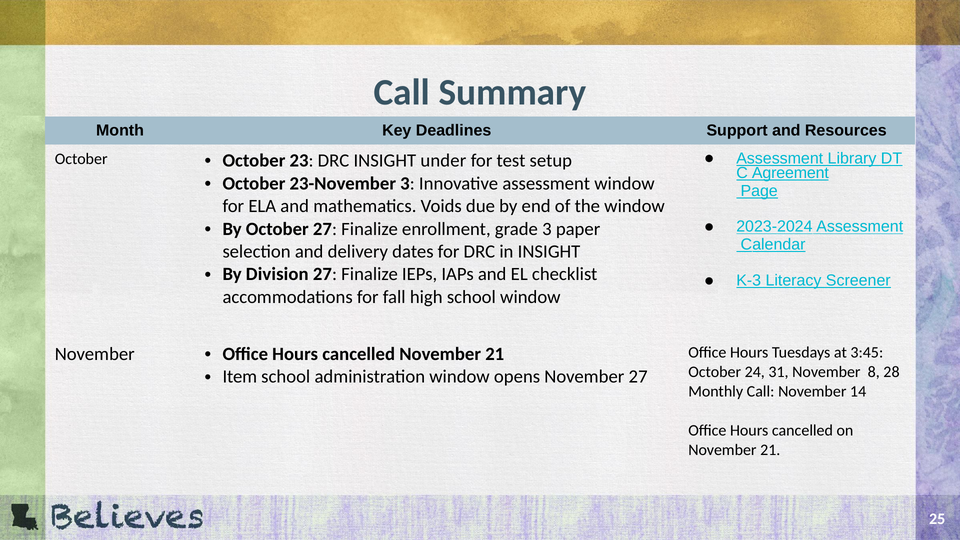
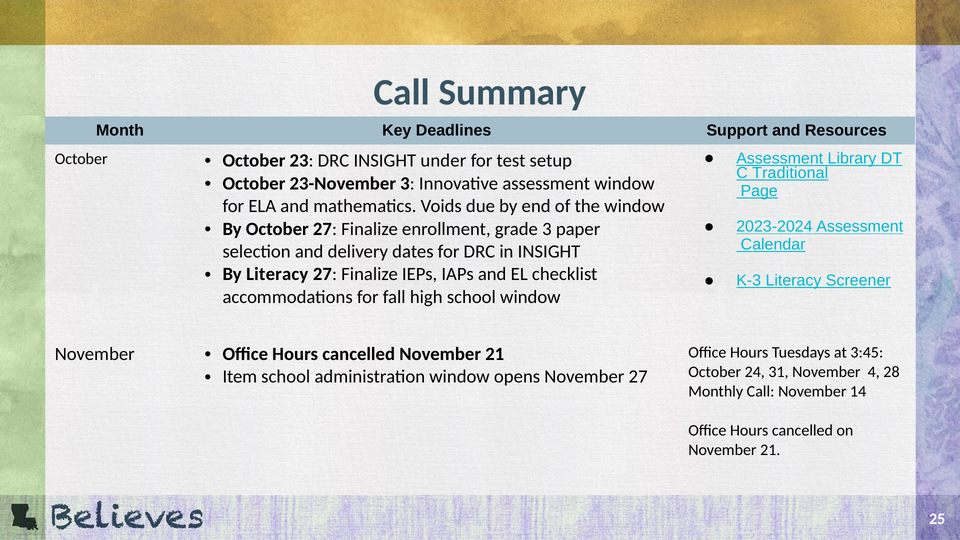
Agreement: Agreement -> Traditional
By Division: Division -> Literacy
8: 8 -> 4
